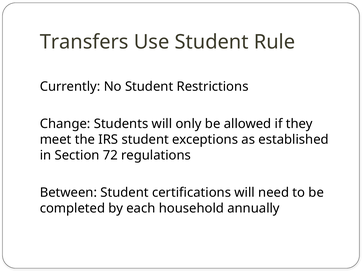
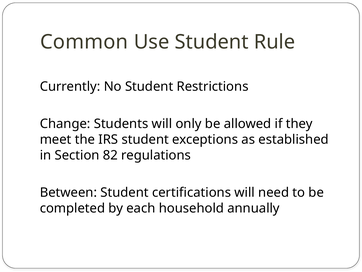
Transfers: Transfers -> Common
72: 72 -> 82
